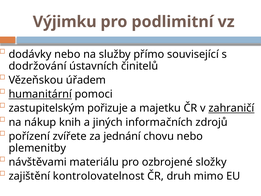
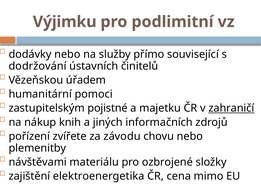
humanitární underline: present -> none
pořizuje: pořizuje -> pojistné
jednání: jednání -> závodu
kontrolovatelnost: kontrolovatelnost -> elektroenergetika
druh: druh -> cena
